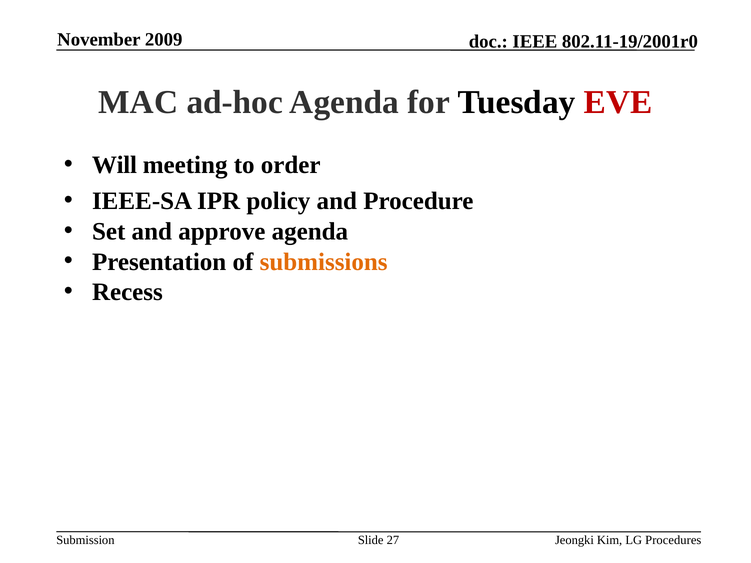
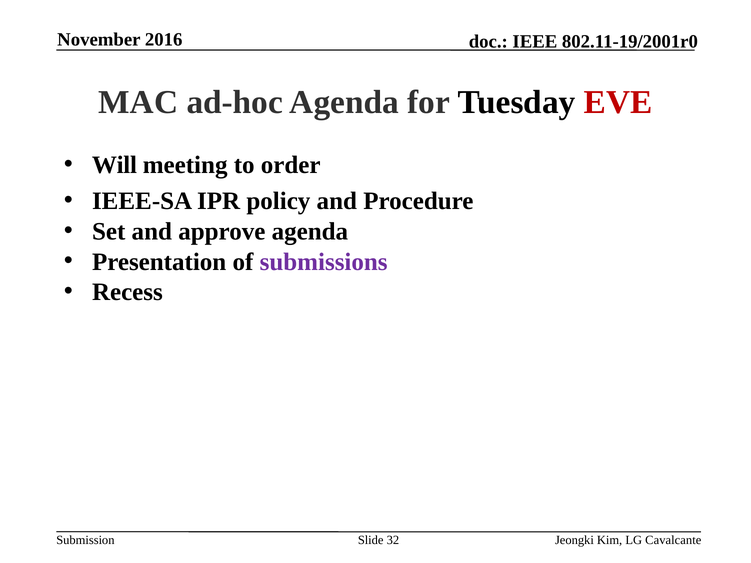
2009: 2009 -> 2016
submissions colour: orange -> purple
27: 27 -> 32
Procedures: Procedures -> Cavalcante
